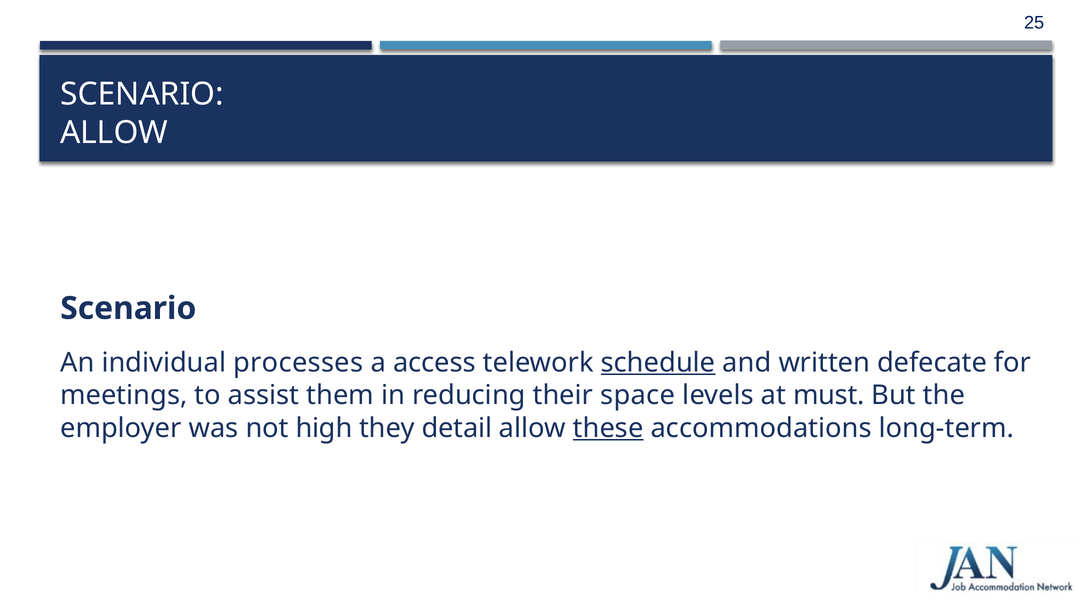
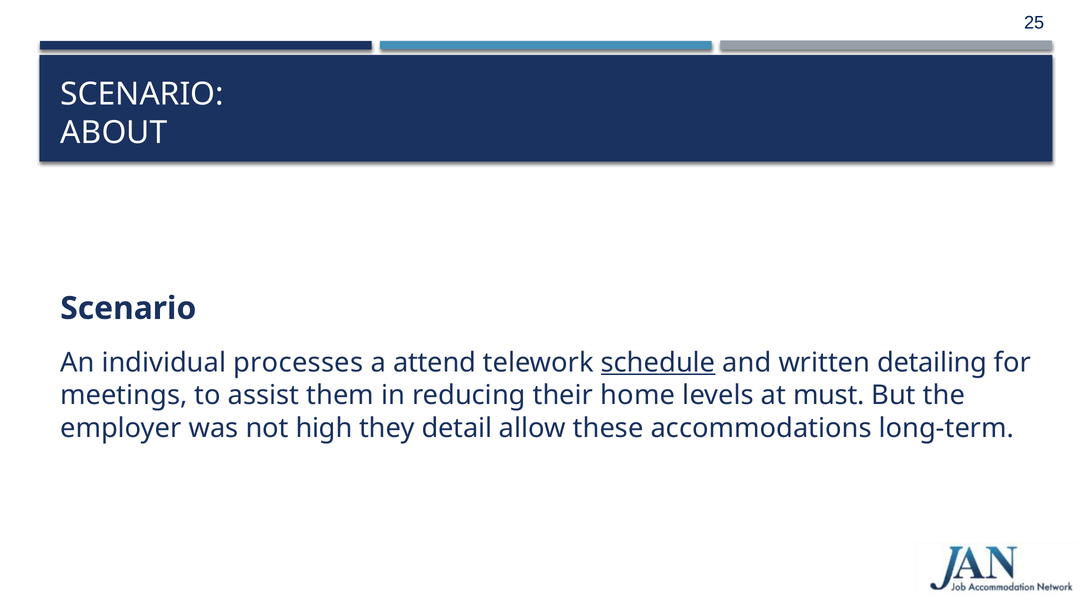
ALLOW at (114, 133): ALLOW -> ABOUT
access: access -> attend
defecate: defecate -> detailing
space: space -> home
these underline: present -> none
